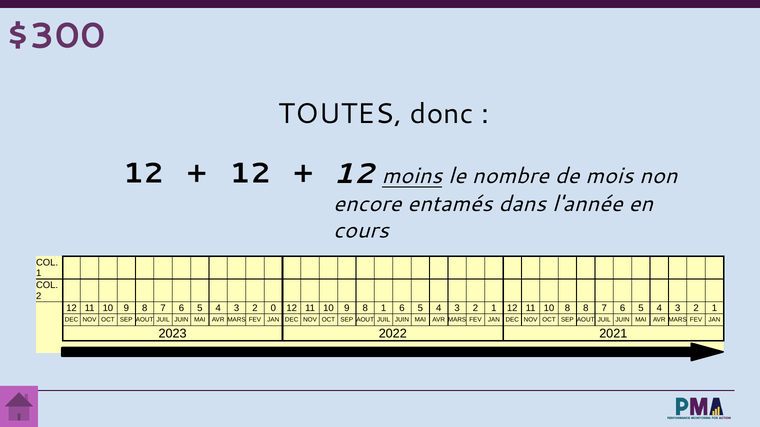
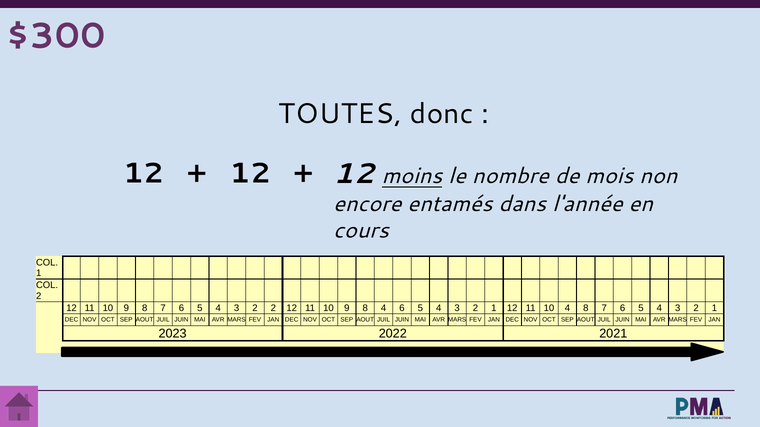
2 0: 0 -> 2
8 1: 1 -> 4
10 8: 8 -> 4
